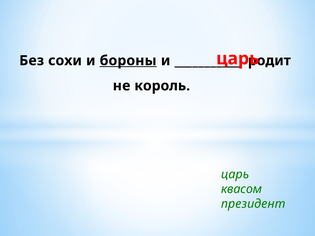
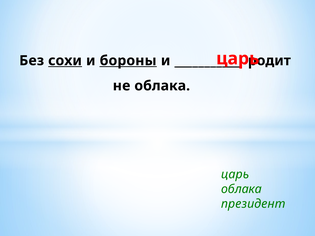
сохи underline: none -> present
не король: король -> облака
квасом at (242, 189): квасом -> облака
